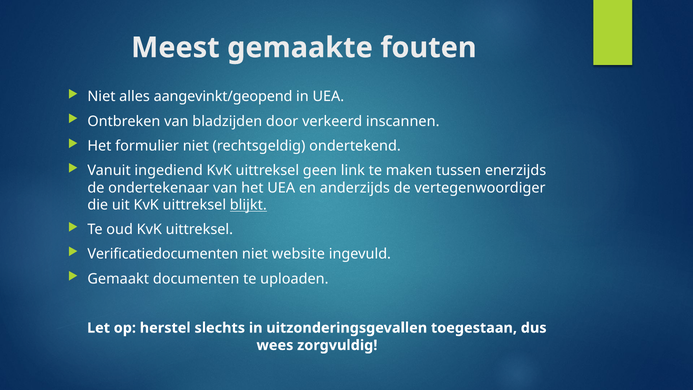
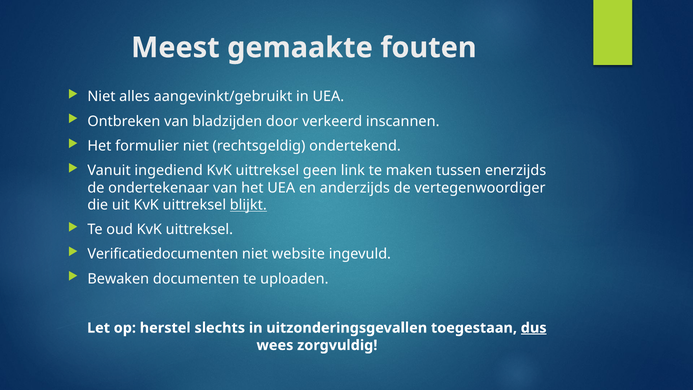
aangevinkt/geopend: aangevinkt/geopend -> aangevinkt/gebruikt
Gemaakt: Gemaakt -> Bewaken
dus underline: none -> present
